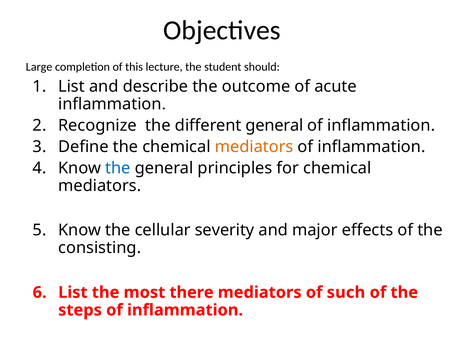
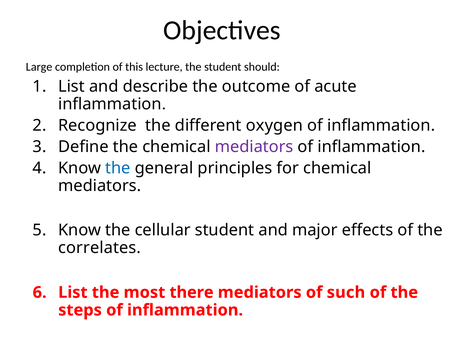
different general: general -> oxygen
mediators at (254, 147) colour: orange -> purple
cellular severity: severity -> student
consisting: consisting -> correlates
